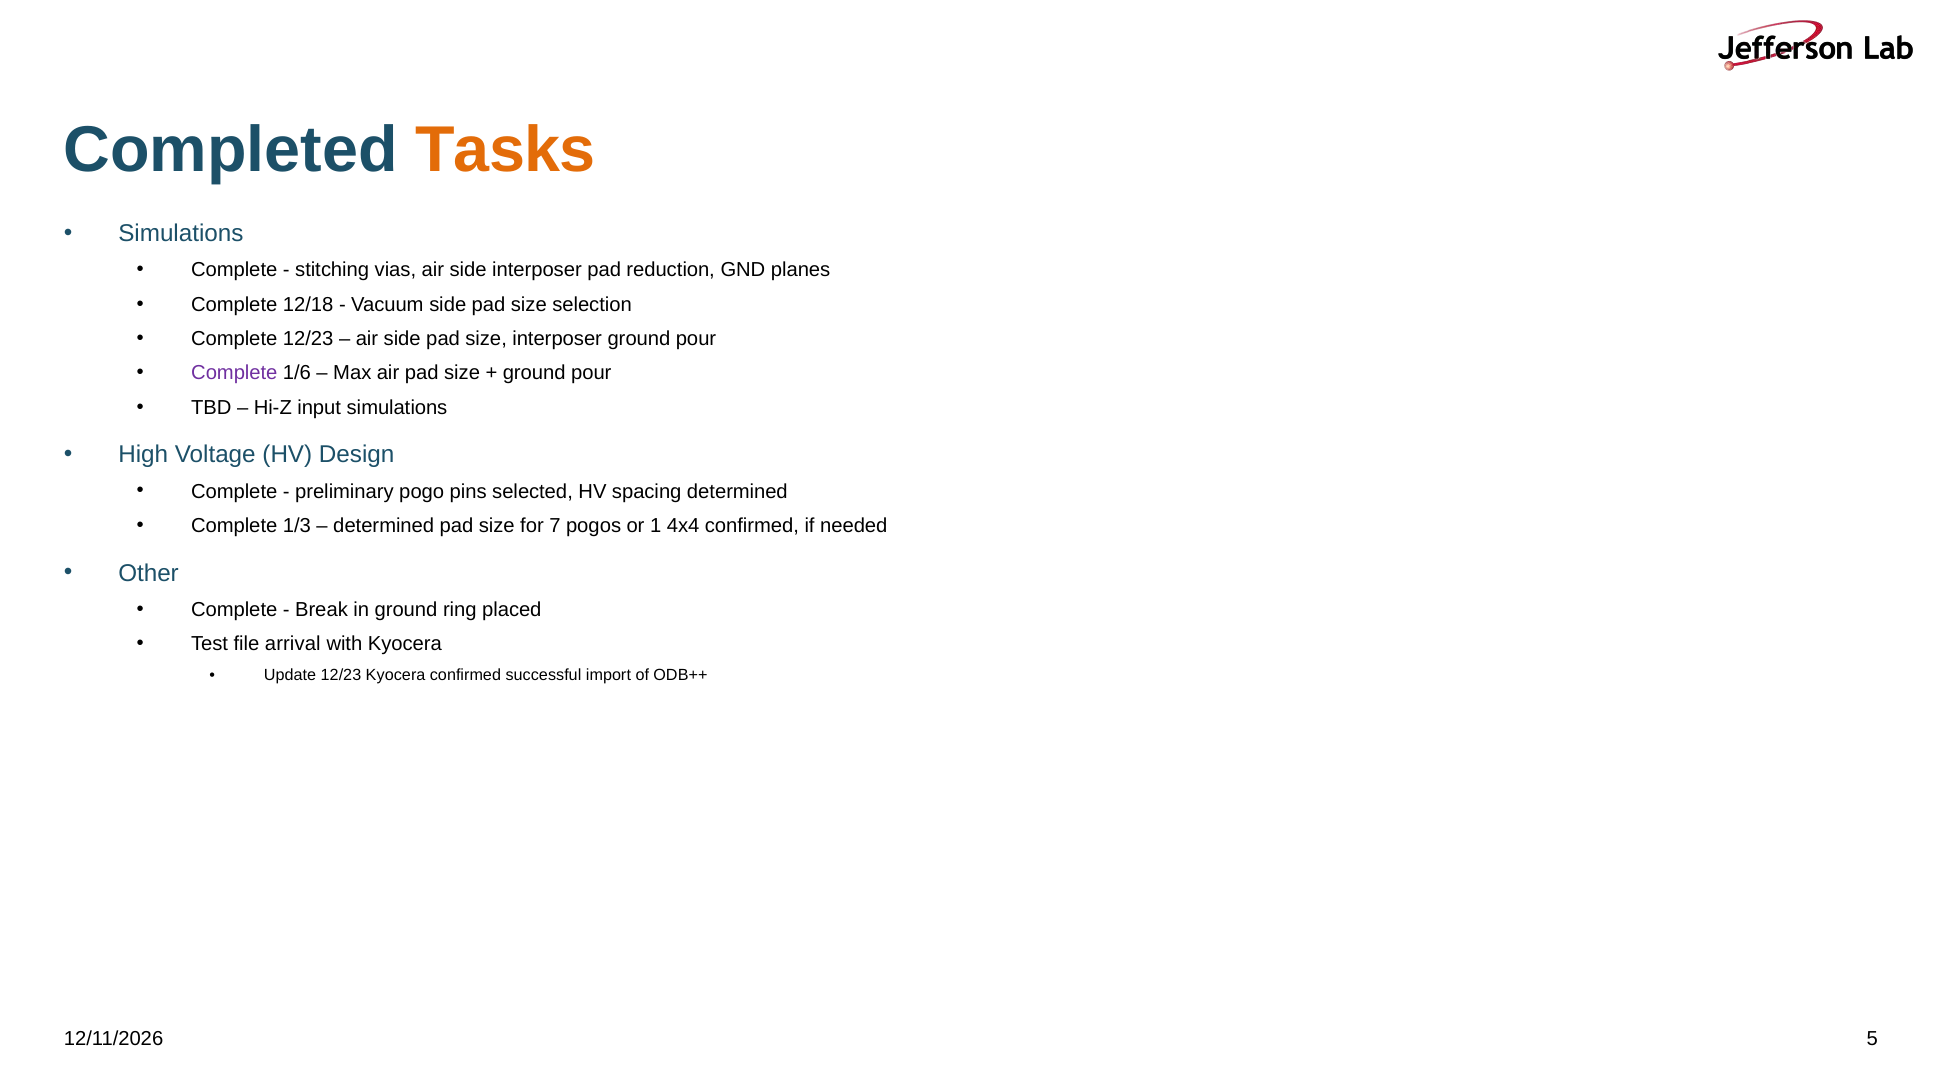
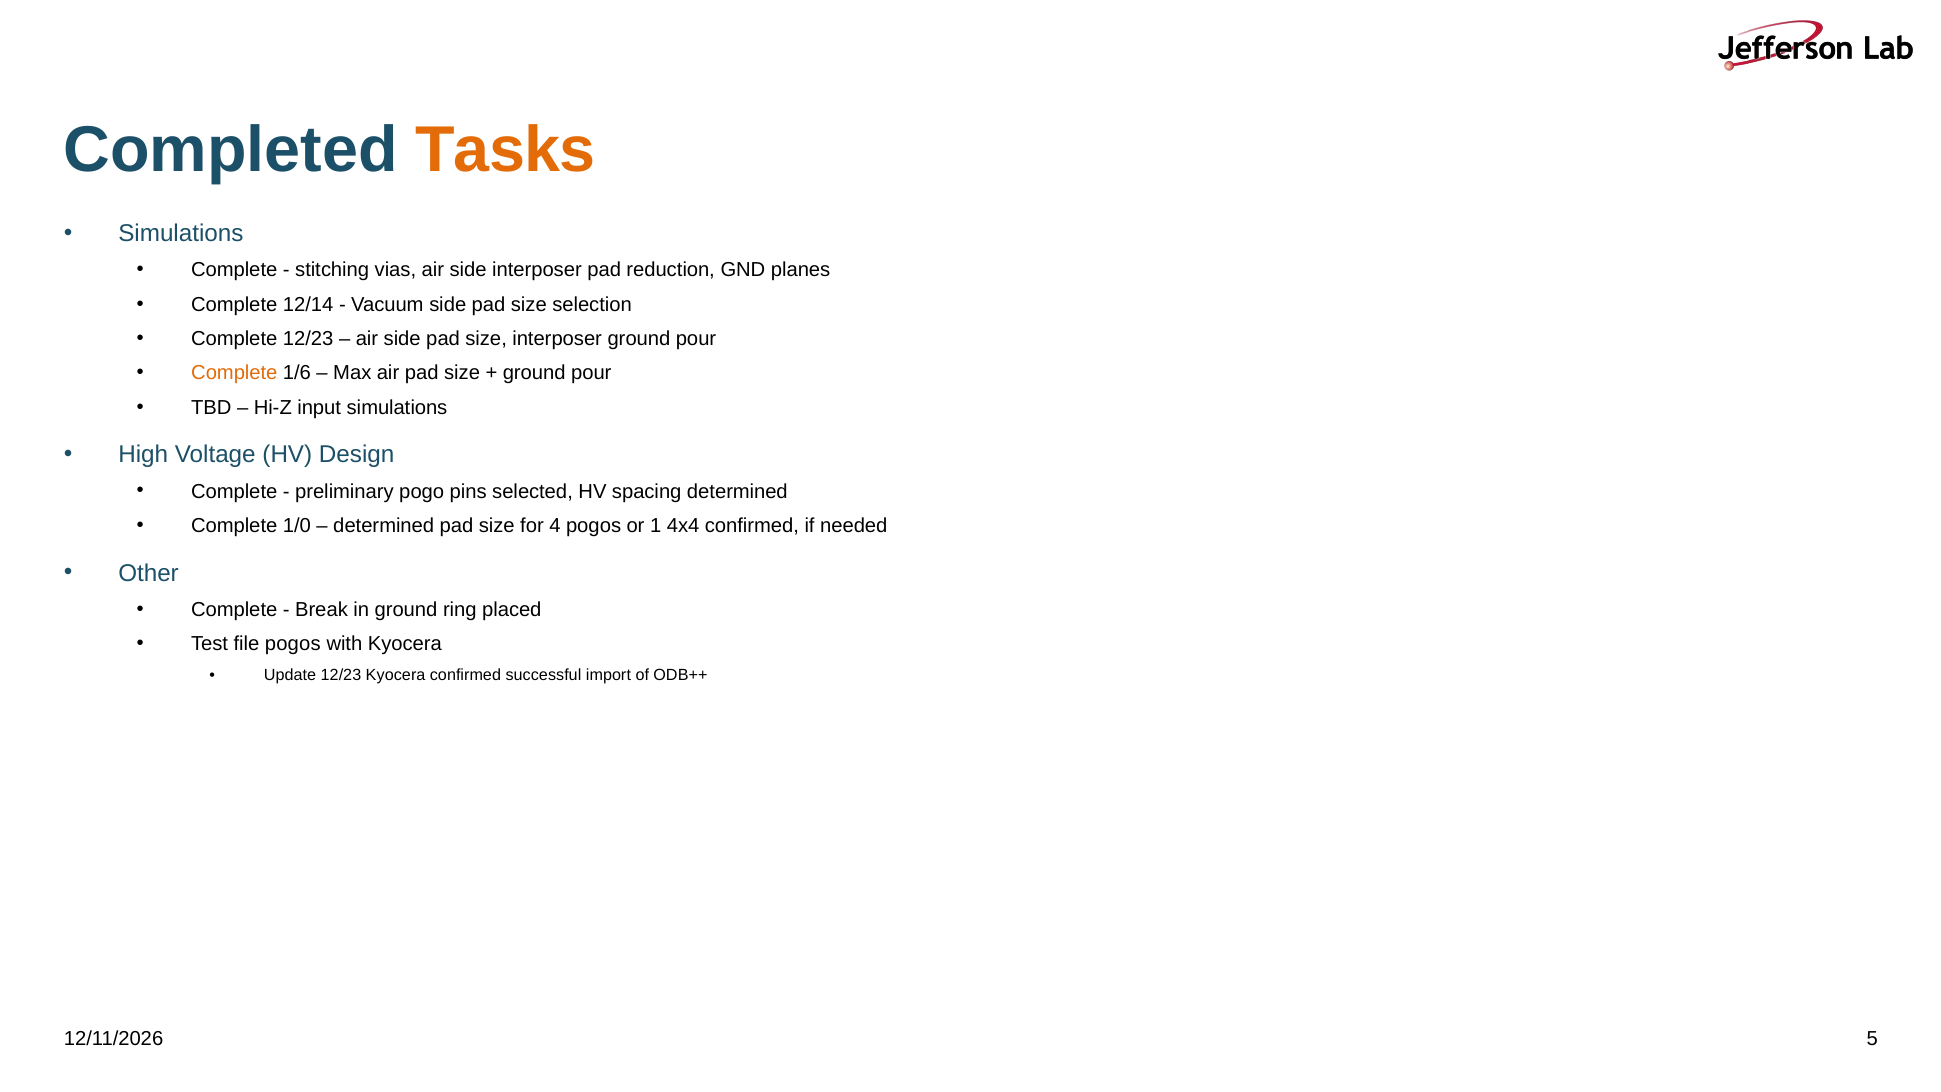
12/18: 12/18 -> 12/14
Complete at (234, 373) colour: purple -> orange
1/3: 1/3 -> 1/0
7: 7 -> 4
file arrival: arrival -> pogos
